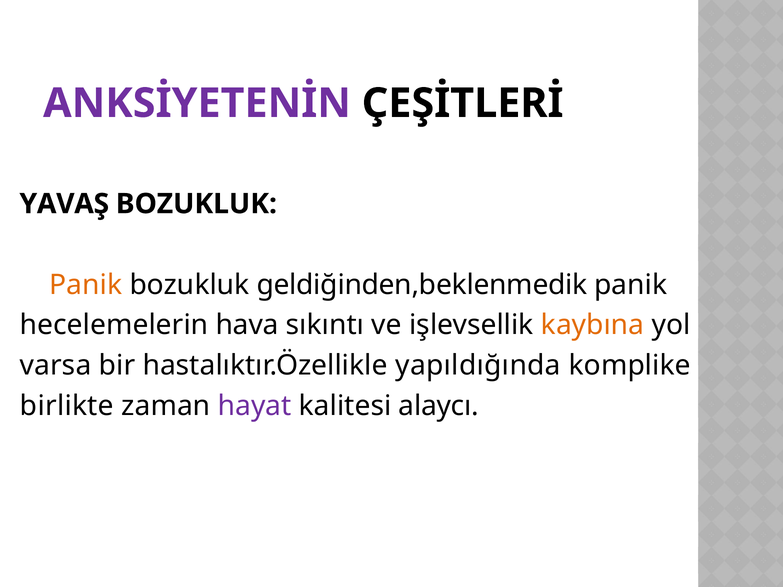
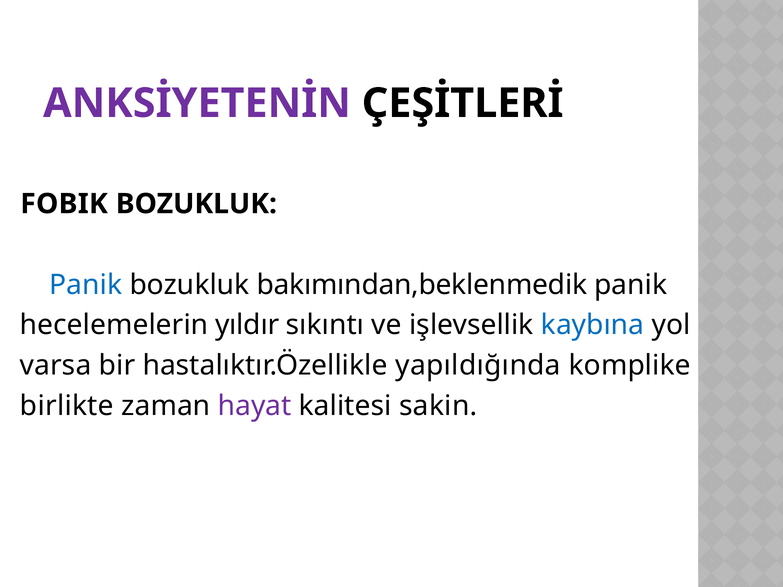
YAVAŞ: YAVAŞ -> FOBIK
Panik at (86, 285) colour: orange -> blue
geldiğinden,beklenmedik: geldiğinden,beklenmedik -> bakımından,beklenmedik
hava: hava -> yıldır
kaybına colour: orange -> blue
alaycı: alaycı -> sakin
